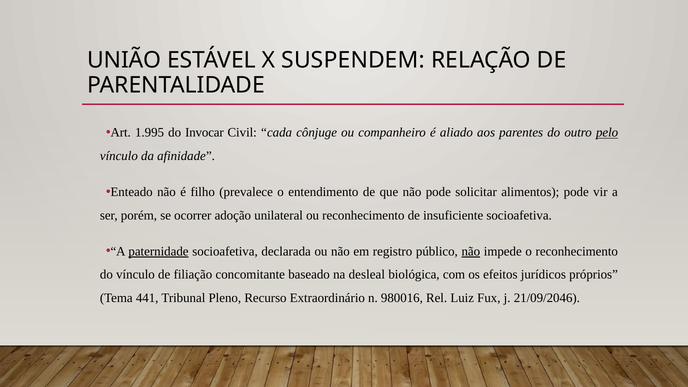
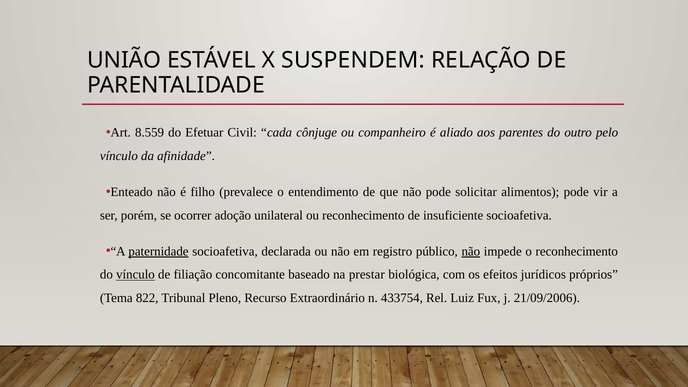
1.995: 1.995 -> 8.559
Invocar: Invocar -> Efetuar
pelo underline: present -> none
vínculo at (135, 275) underline: none -> present
desleal: desleal -> prestar
441: 441 -> 822
980016: 980016 -> 433754
21/09/2046: 21/09/2046 -> 21/09/2006
